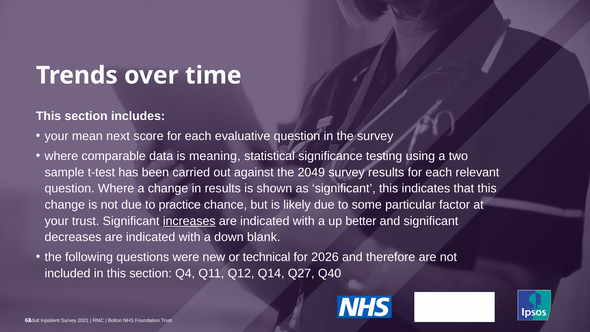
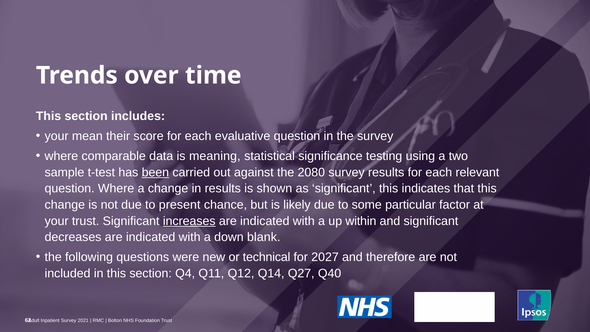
next: next -> their
been underline: none -> present
2049: 2049 -> 2080
practice: practice -> present
better: better -> within
2026: 2026 -> 2027
